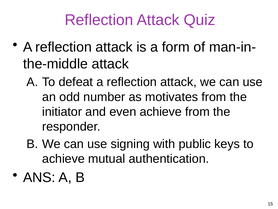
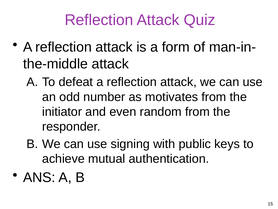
even achieve: achieve -> random
